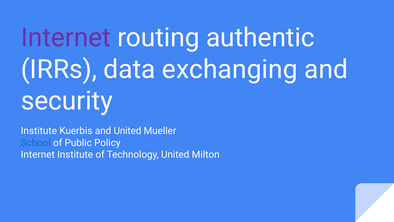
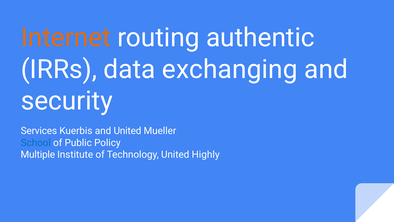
Internet at (66, 38) colour: purple -> orange
Institute at (39, 131): Institute -> Services
Internet at (38, 154): Internet -> Multiple
Milton: Milton -> Highly
